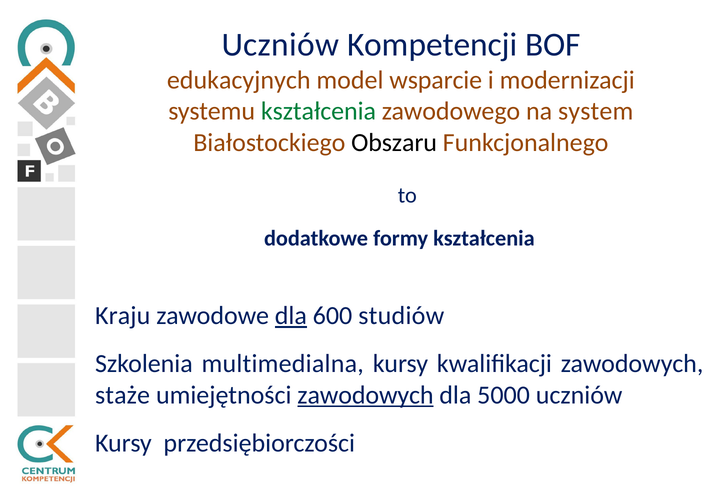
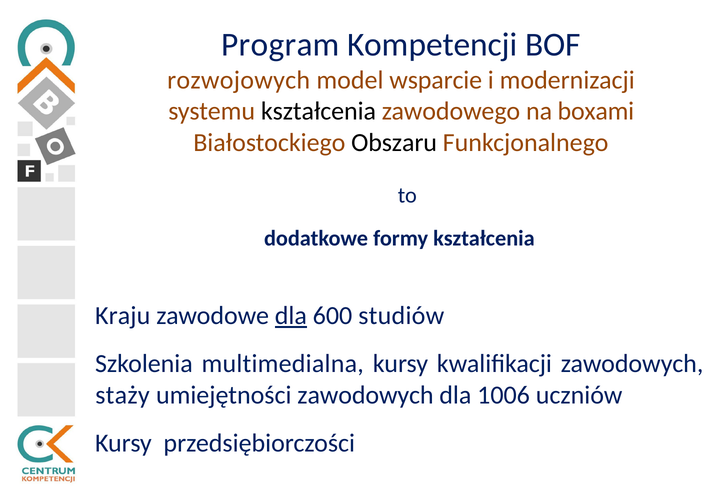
Uczniów at (280, 45): Uczniów -> Program
edukacyjnych: edukacyjnych -> rozwojowych
kształcenia at (318, 111) colour: green -> black
system: system -> boxami
staże: staże -> staży
zawodowych at (365, 395) underline: present -> none
5000: 5000 -> 1006
